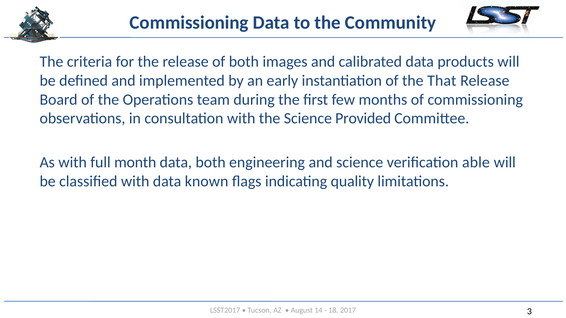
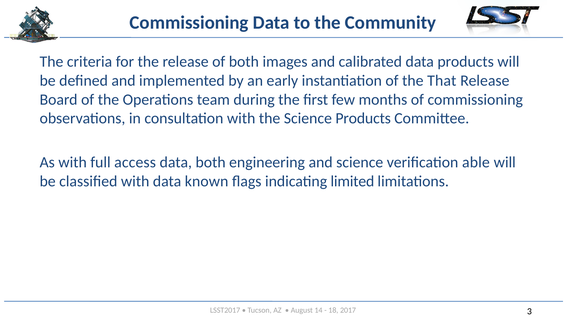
Science Provided: Provided -> Products
month: month -> access
quality: quality -> limited
